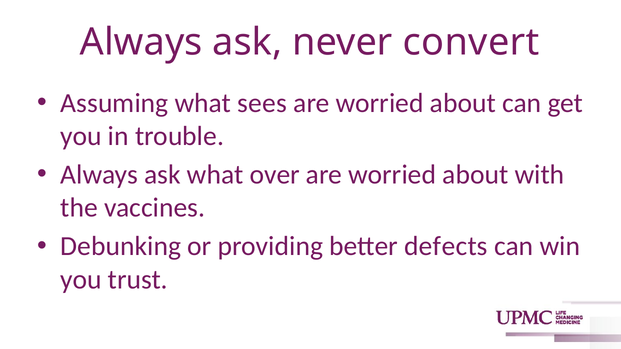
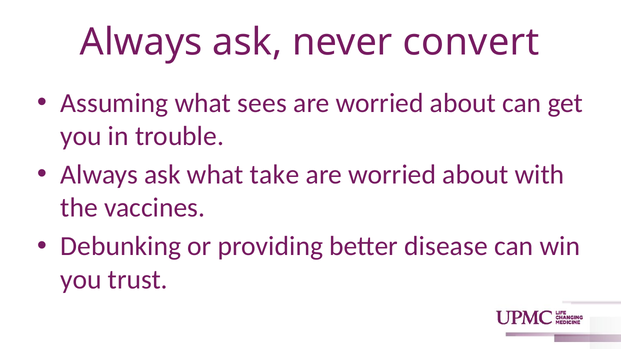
over: over -> take
defects: defects -> disease
